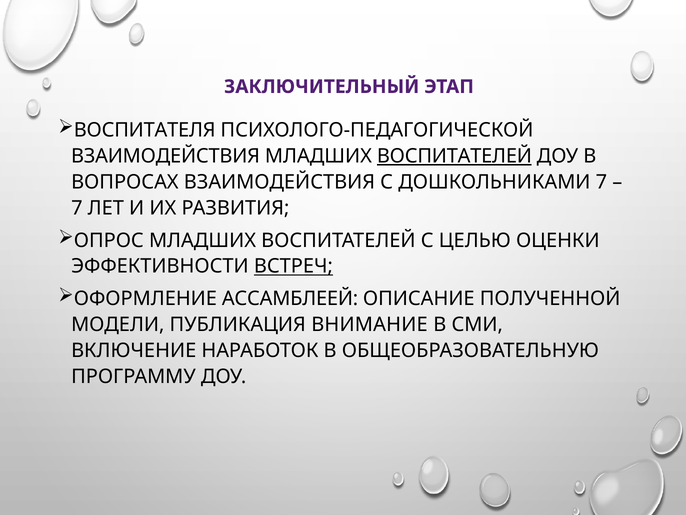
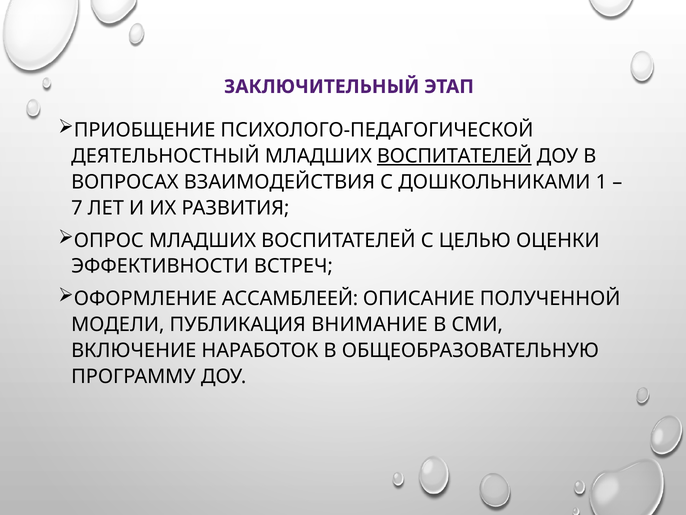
ВОСПИТАТЕЛЯ: ВОСПИТАТЕЛЯ -> ПРИОБЩЕНИЕ
ВЗАИМОДЕЙСТВИЯ at (166, 156): ВЗАИМОДЕЙСТВИЯ -> ДЕЯТЕЛЬНОСТНЫЙ
ДОШКОЛЬНИКАМИ 7: 7 -> 1
ВСТРЕЧ underline: present -> none
